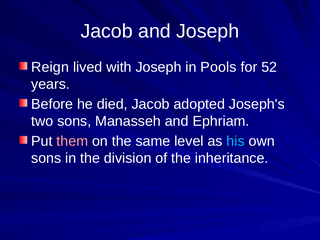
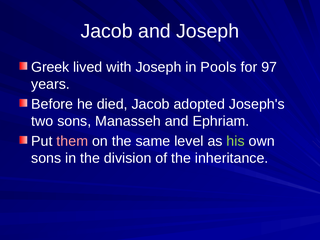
Reign: Reign -> Greek
52: 52 -> 97
his colour: light blue -> light green
